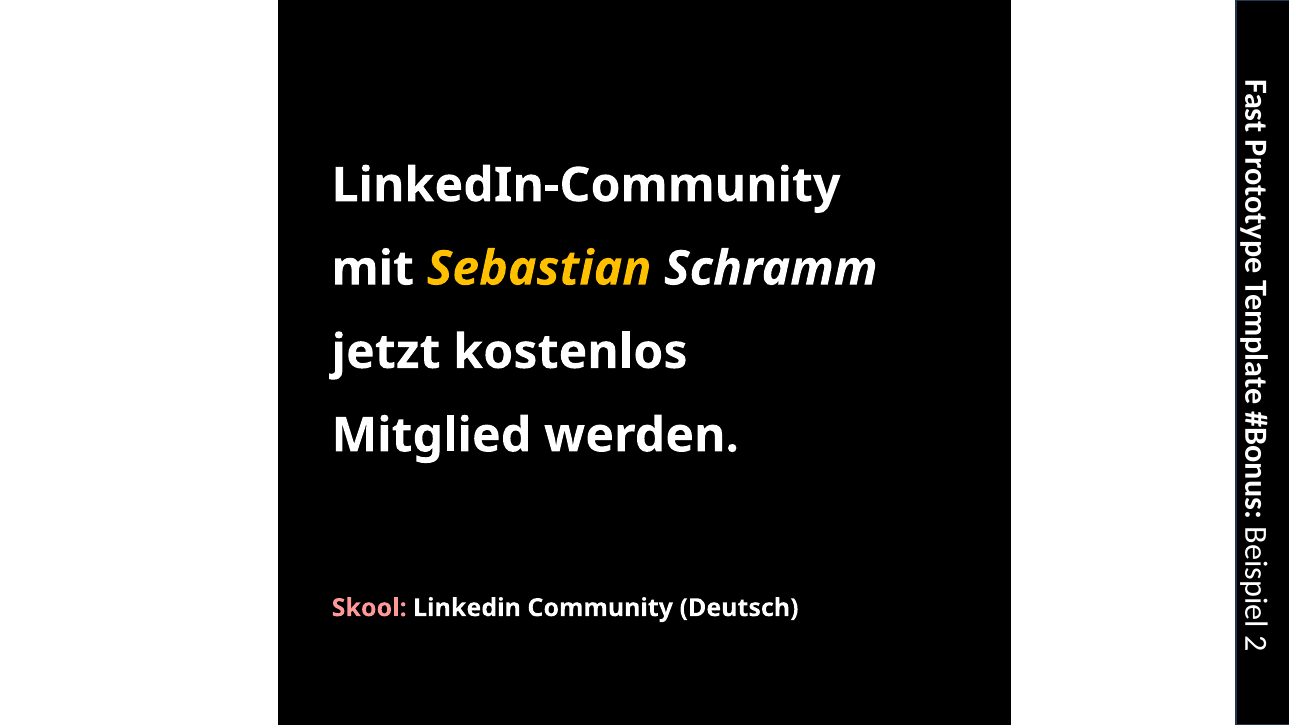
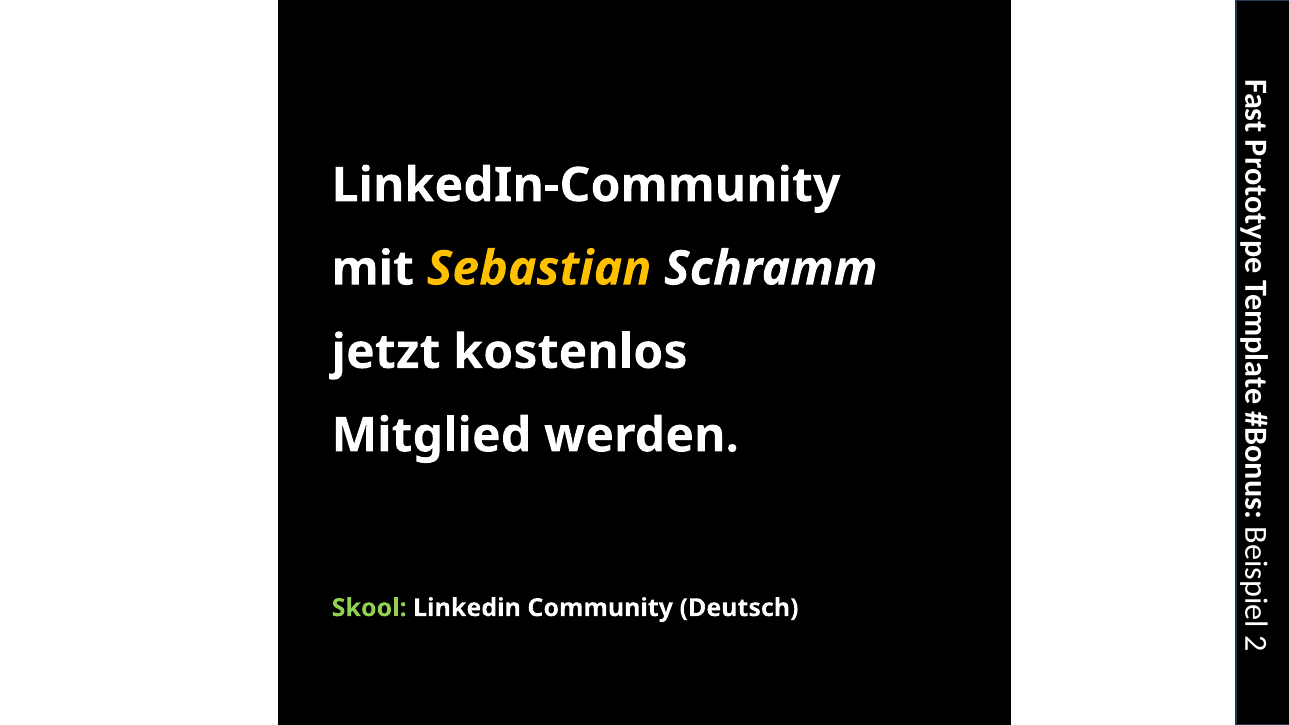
Skool colour: pink -> light green
